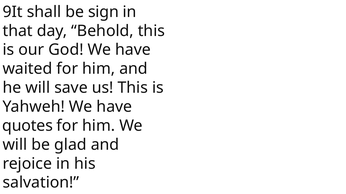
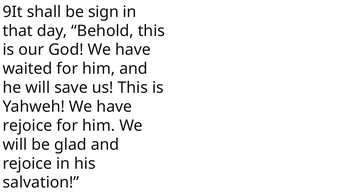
quotes at (28, 126): quotes -> rejoice
